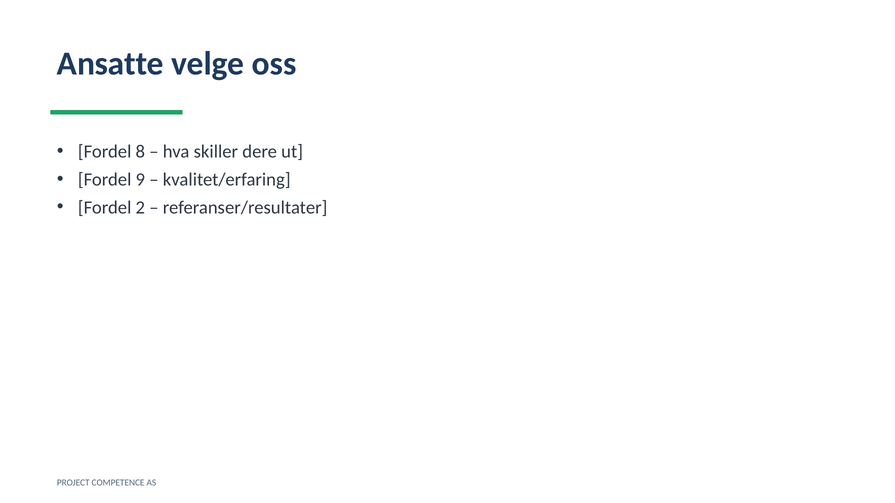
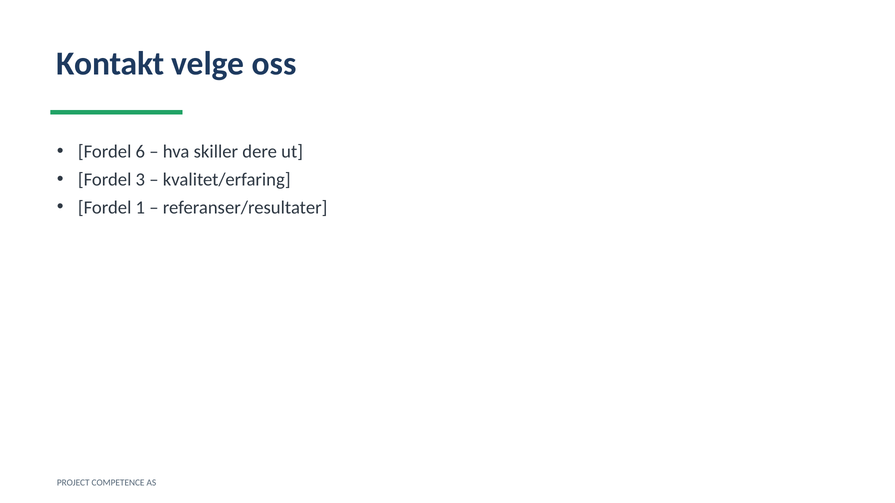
Ansatte: Ansatte -> Kontakt
8: 8 -> 6
9: 9 -> 3
2: 2 -> 1
